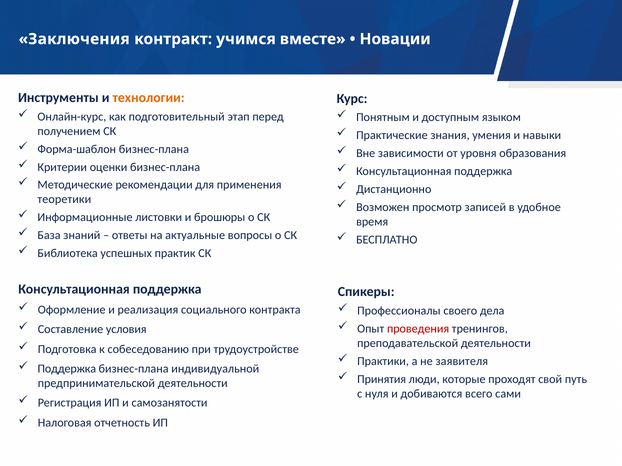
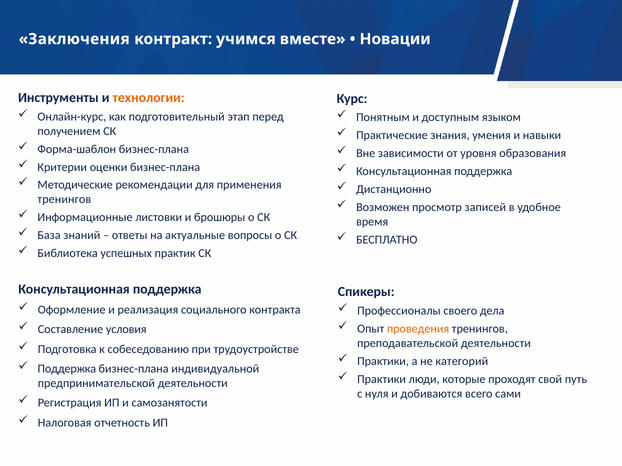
теоретики at (64, 200): теоретики -> тренингов
проведения colour: red -> orange
заявителя: заявителя -> категорий
Принятия at (382, 379): Принятия -> Практики
